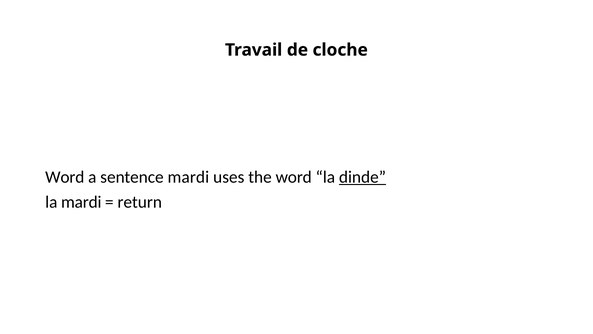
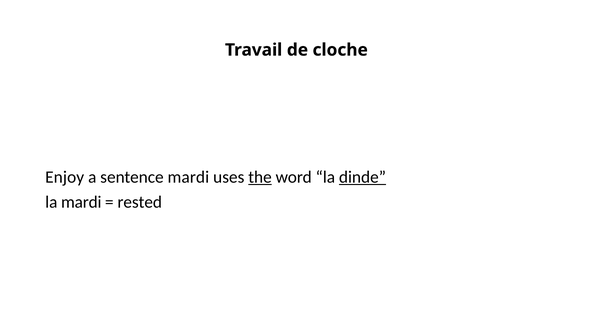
Word at (65, 177): Word -> Enjoy
the underline: none -> present
return: return -> rested
